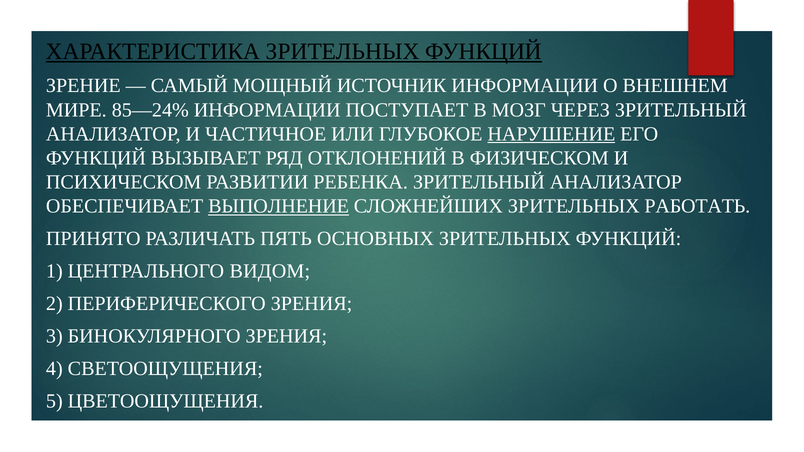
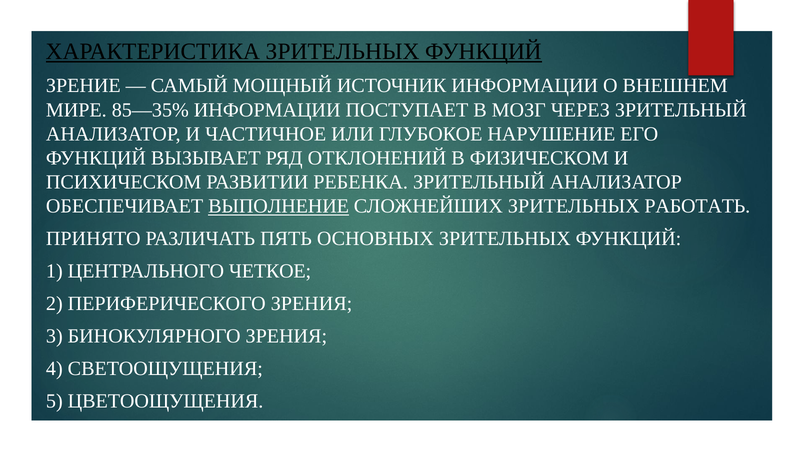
85—24%: 85—24% -> 85—35%
НАРУШЕНИЕ underline: present -> none
ВИДОМ: ВИДОМ -> ЧЕТКОЕ
